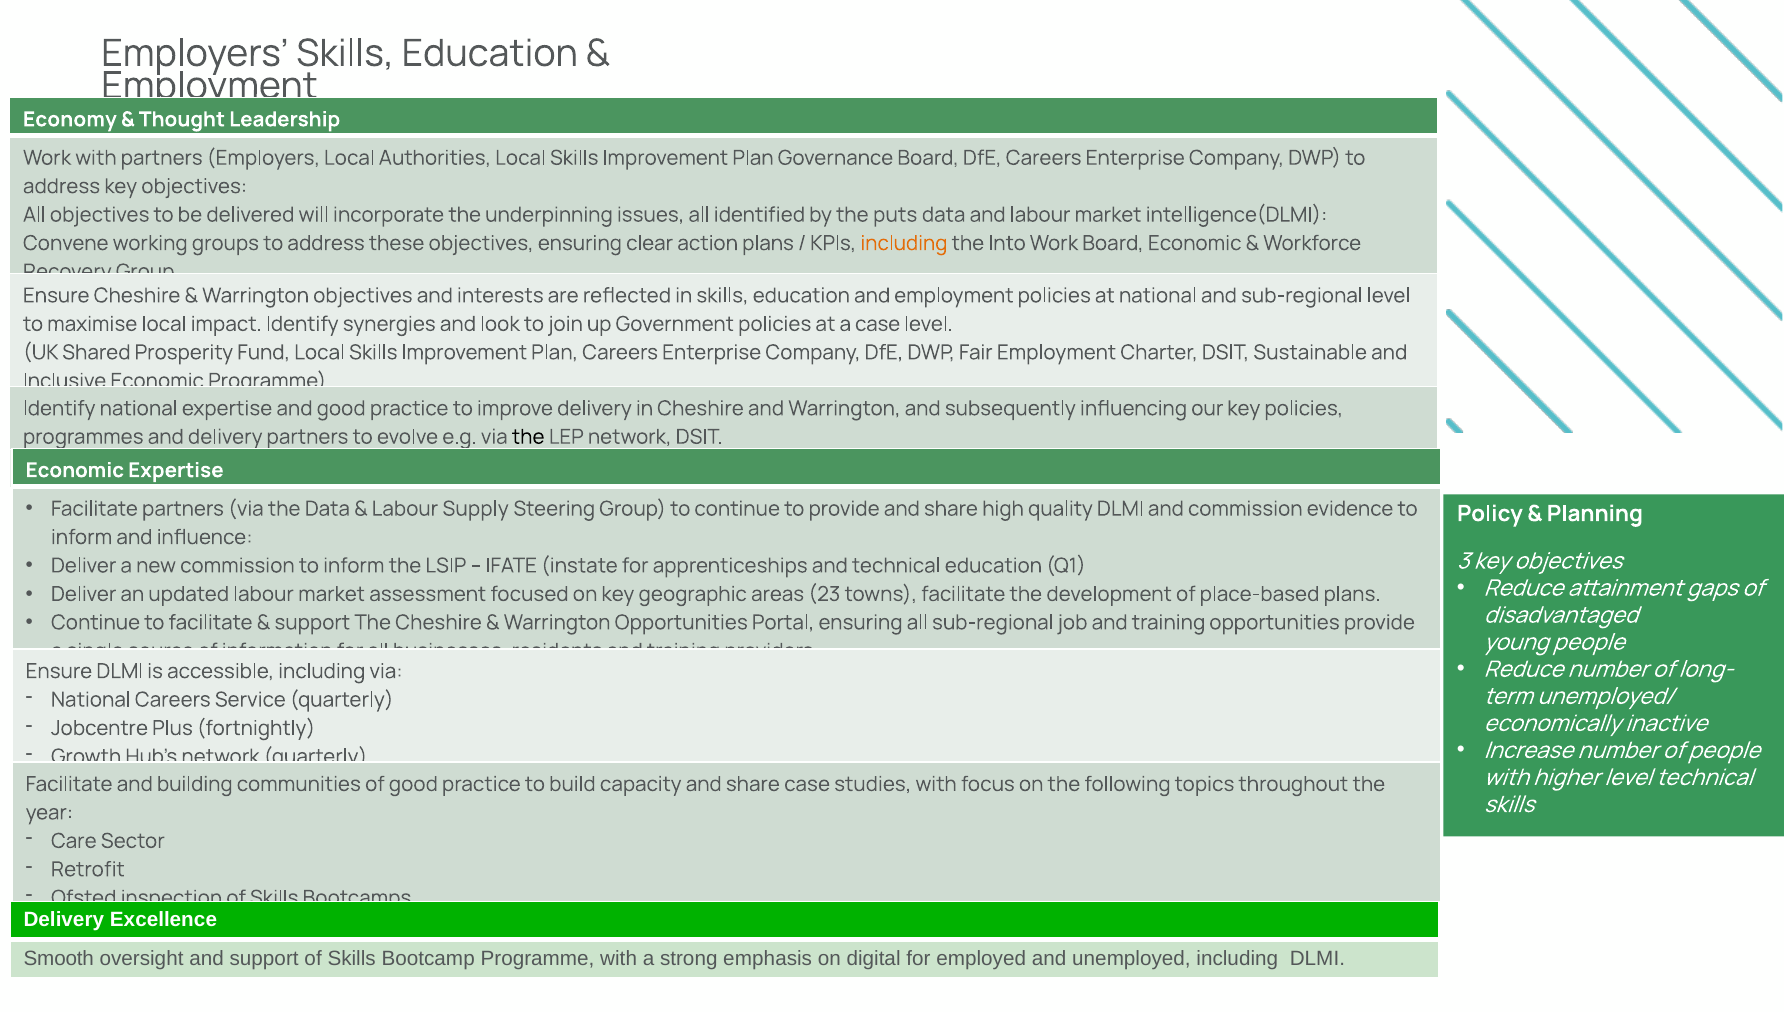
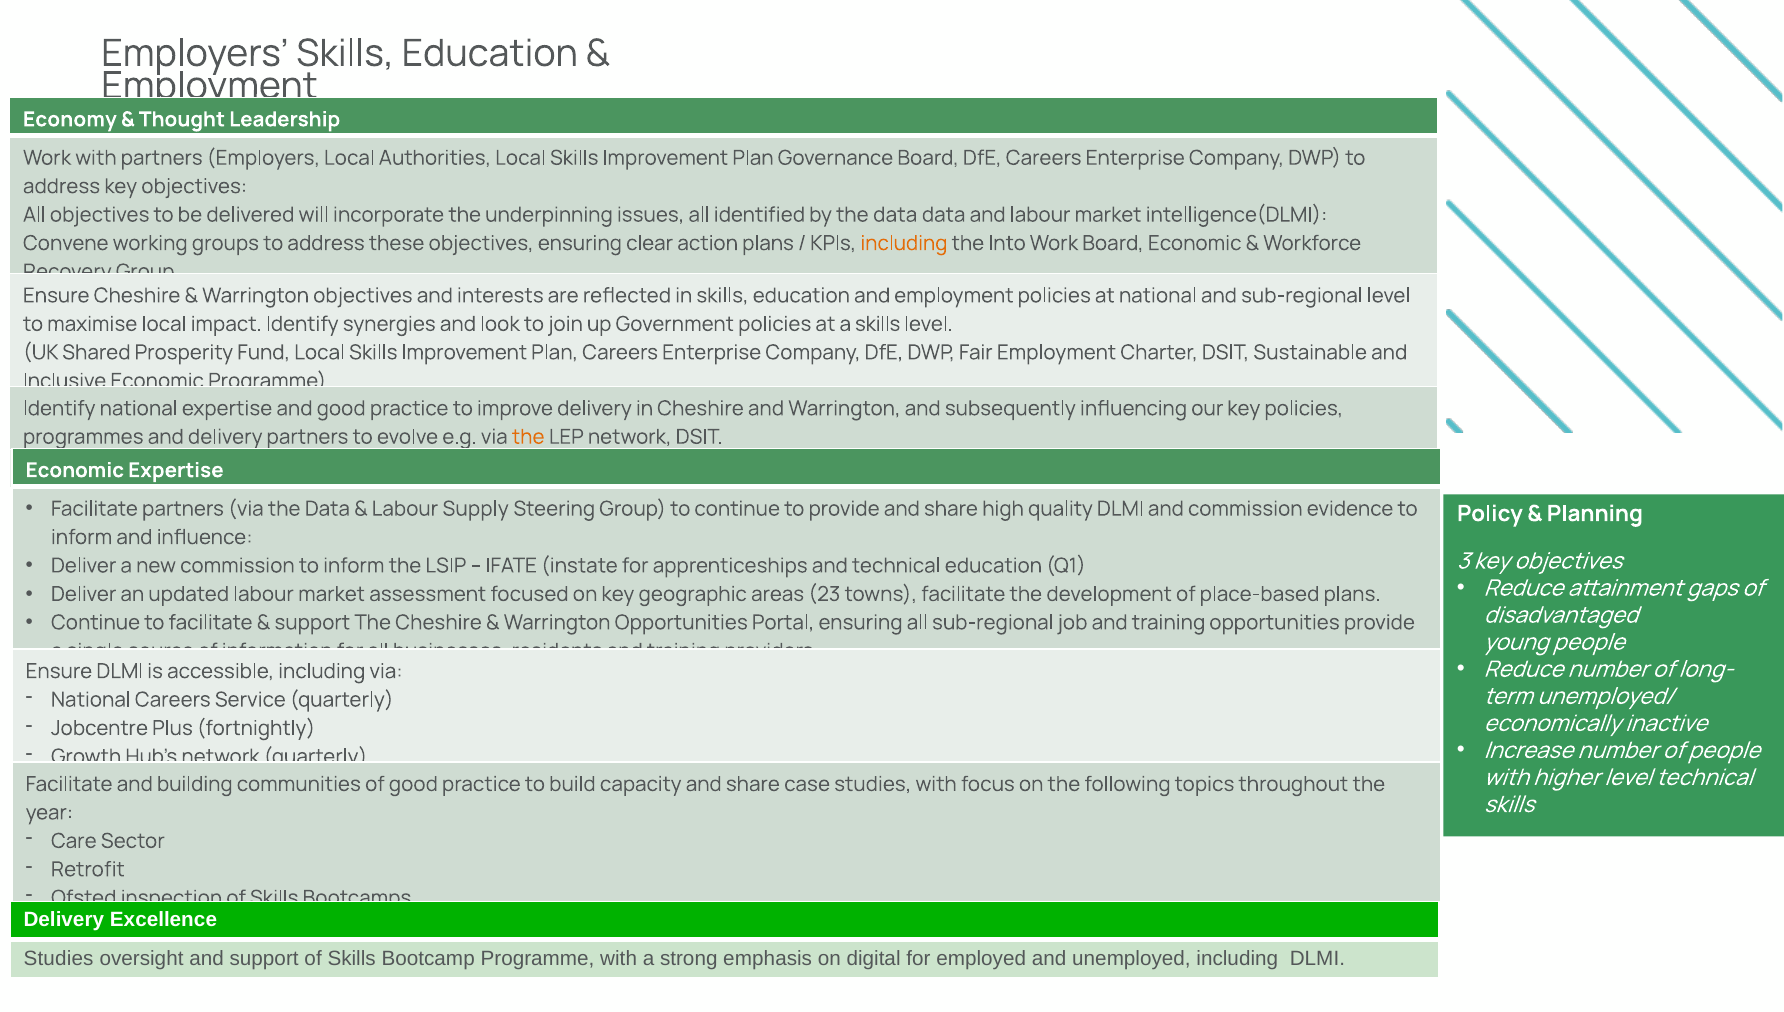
by the puts: puts -> data
a case: case -> skills
the at (528, 437) colour: black -> orange
Smooth at (59, 958): Smooth -> Studies
